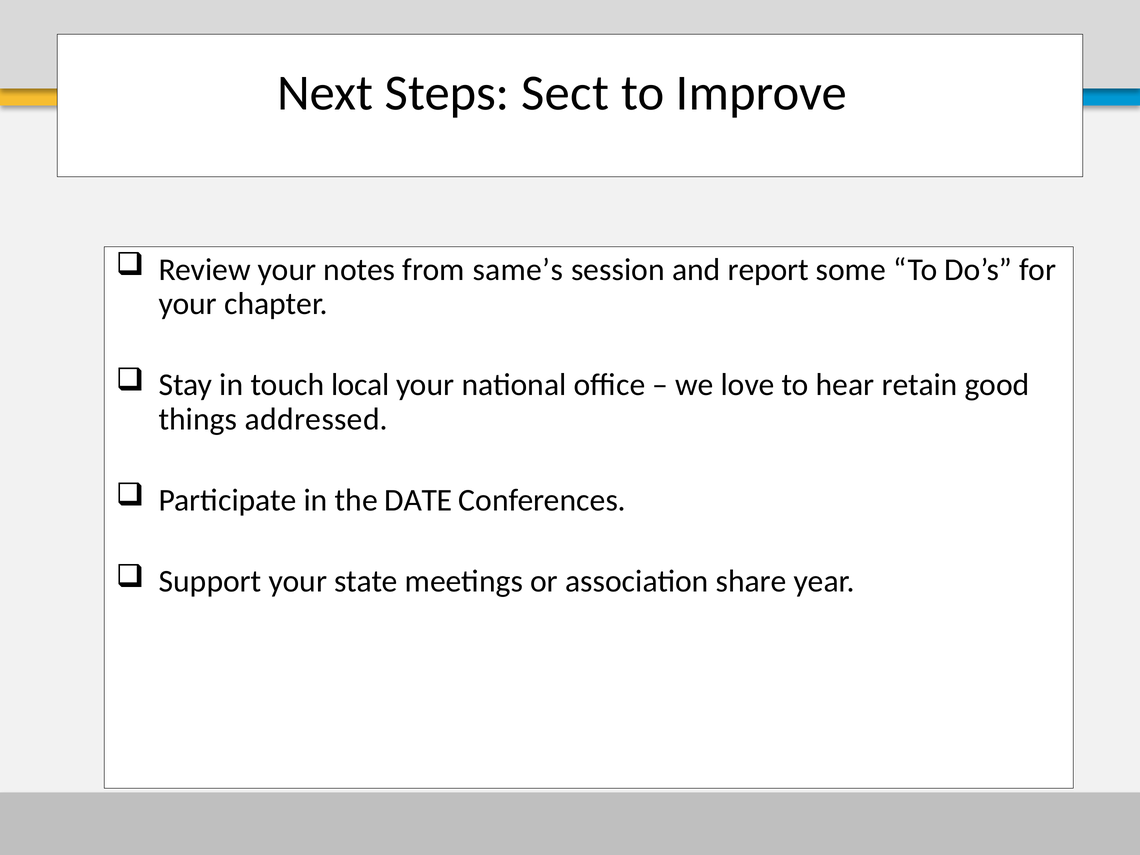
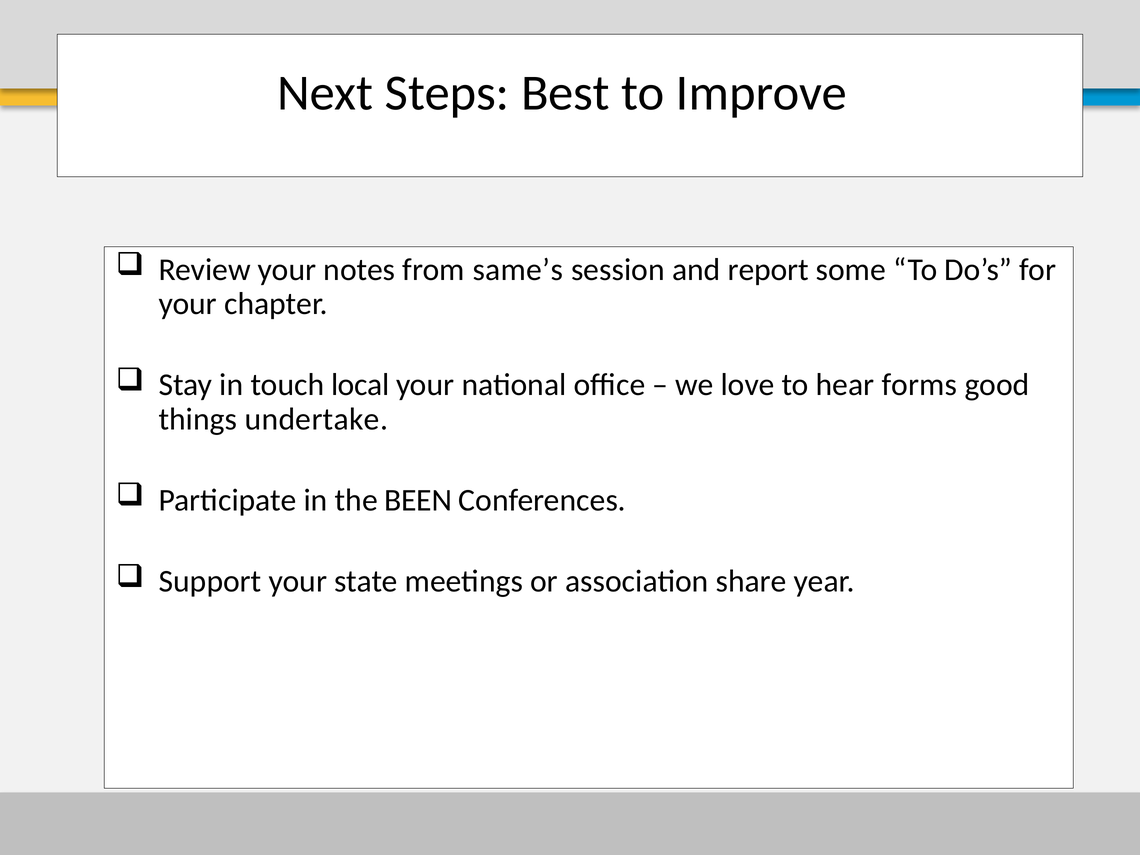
Sect: Sect -> Best
retain: retain -> forms
addressed: addressed -> undertake
DATE: DATE -> BEEN
